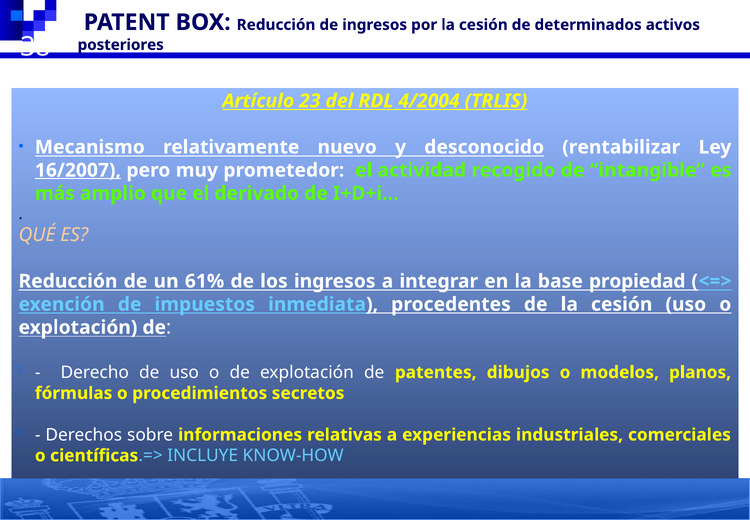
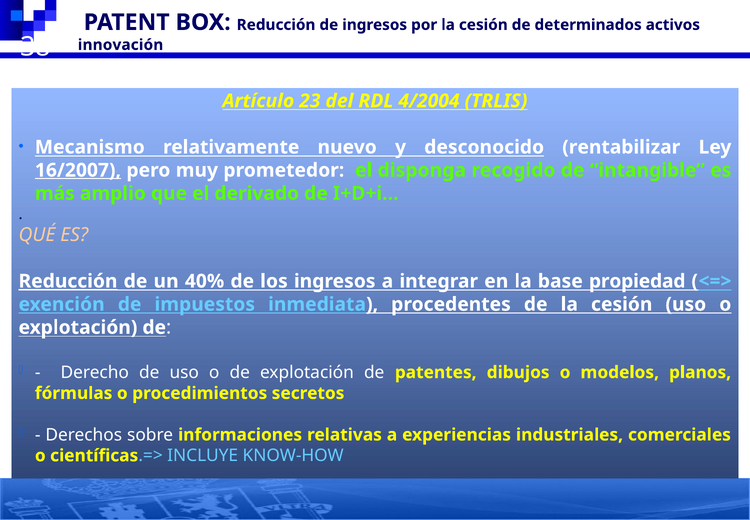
posteriores: posteriores -> innovación
actividad: actividad -> disponga
Reducción at (68, 281) underline: none -> present
61%: 61% -> 40%
